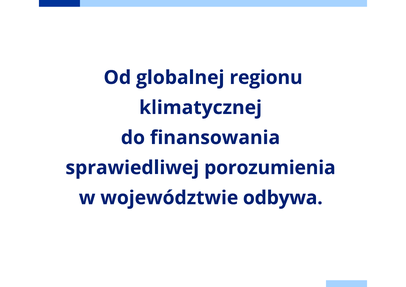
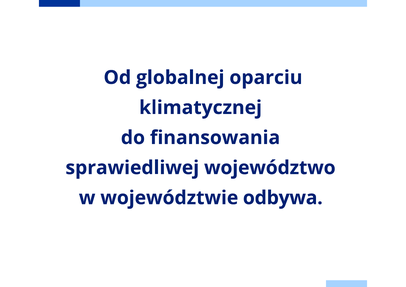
regionu: regionu -> oparciu
porozumienia: porozumienia -> województwo
